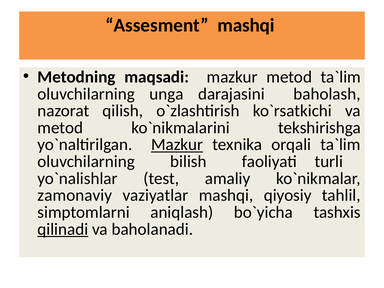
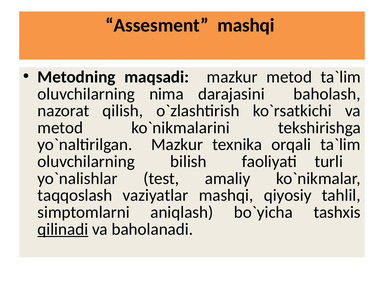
unga: unga -> nima
Mazkur at (177, 145) underline: present -> none
zamonaviy: zamonaviy -> taqqoslash
